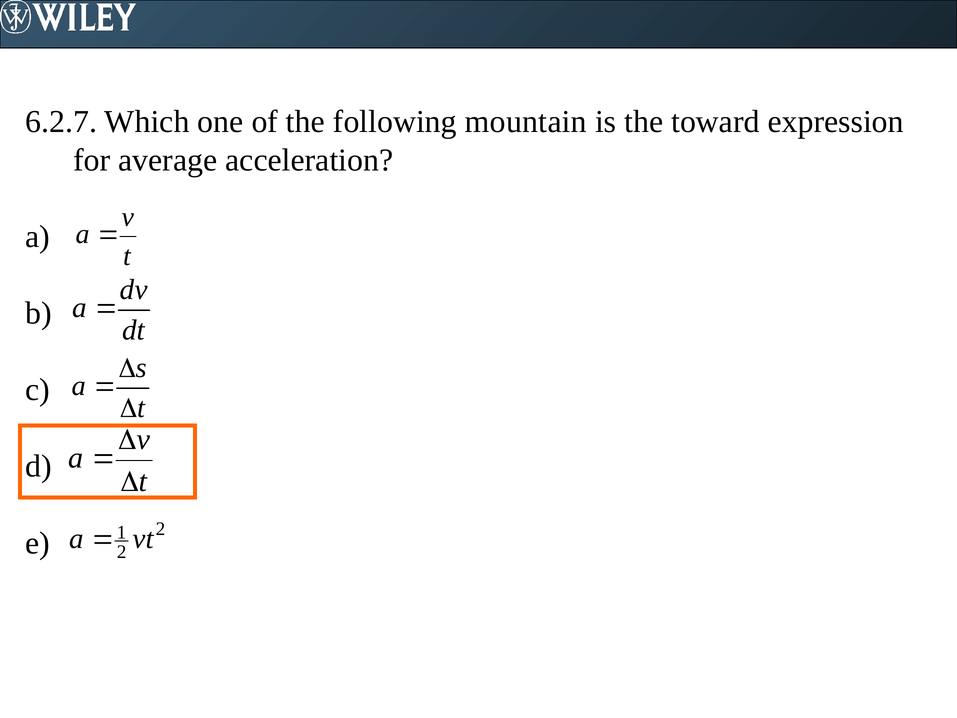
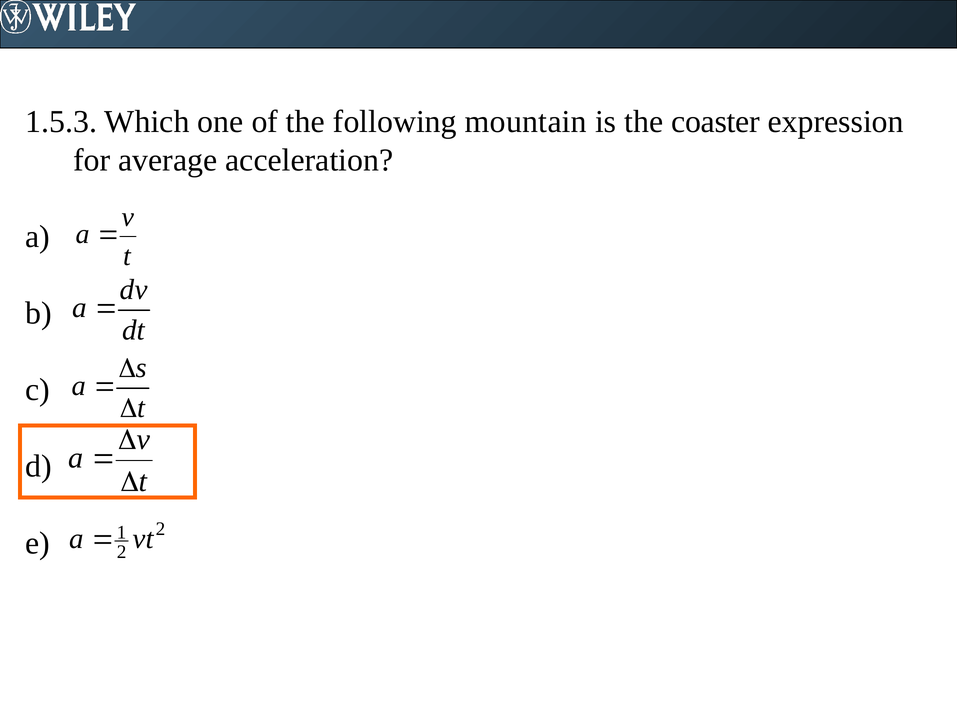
6.2.7: 6.2.7 -> 1.5.3
toward: toward -> coaster
